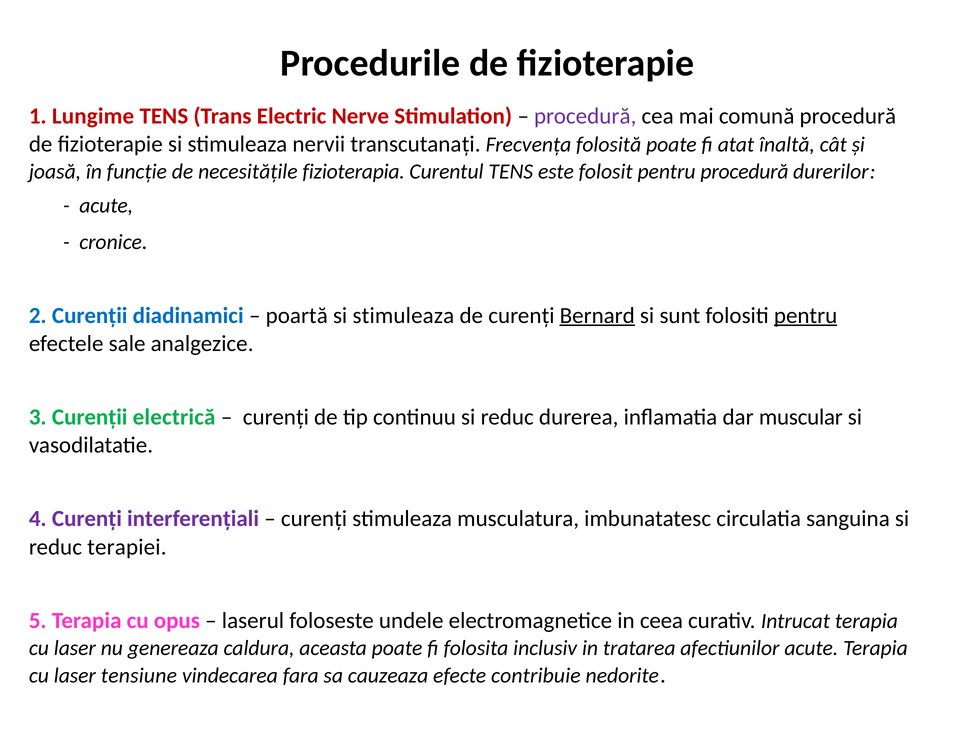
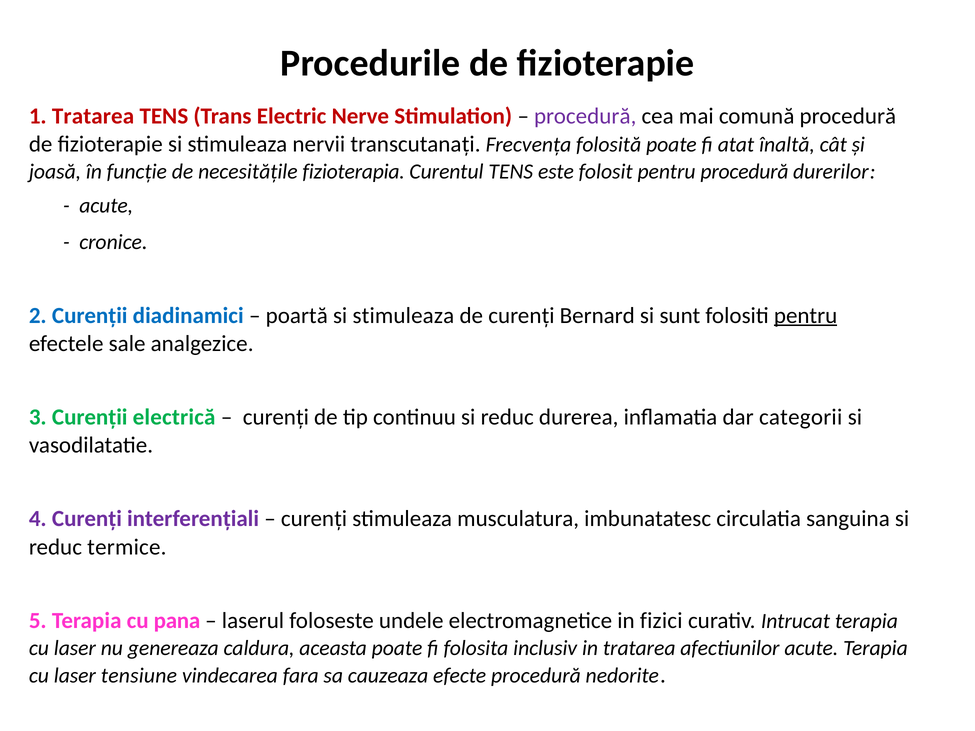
1 Lungime: Lungime -> Tratarea
Bernard underline: present -> none
muscular: muscular -> categorii
terapiei: terapiei -> termice
opus: opus -> pana
ceea: ceea -> fizici
efecte contribuie: contribuie -> procedură
